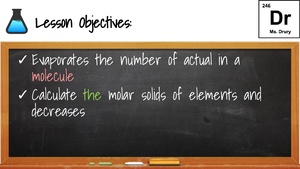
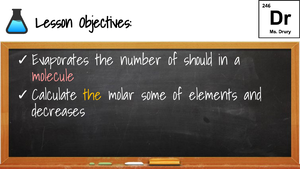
actual: actual -> should
the at (93, 95) colour: light green -> yellow
solids: solids -> some
